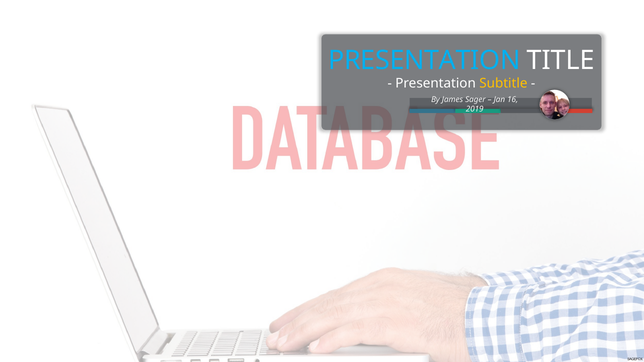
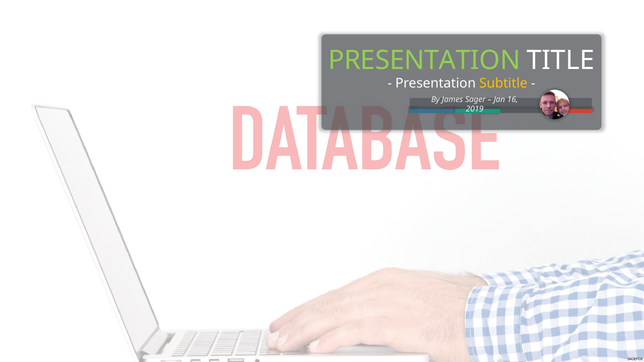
PRESENTATION at (424, 60) colour: light blue -> light green
